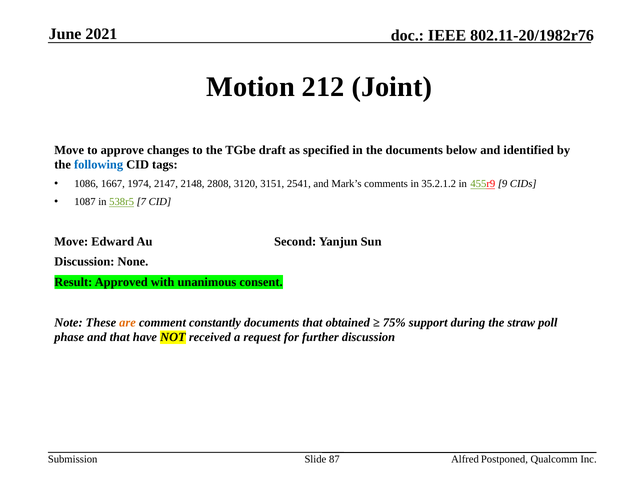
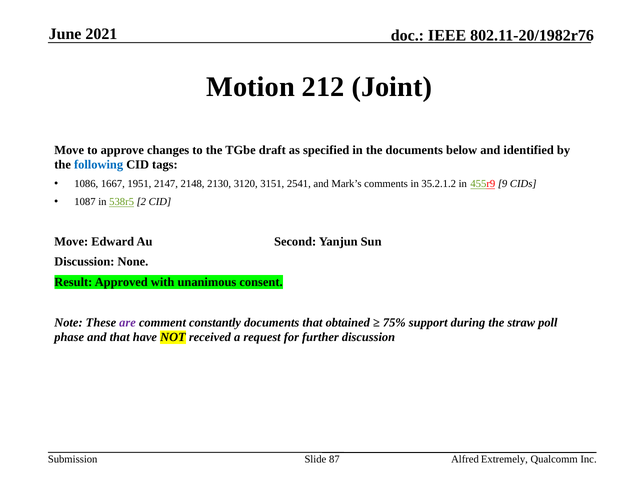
1974: 1974 -> 1951
2808: 2808 -> 2130
7: 7 -> 2
are colour: orange -> purple
Postponed: Postponed -> Extremely
